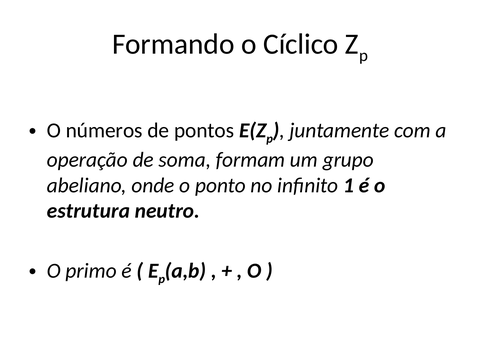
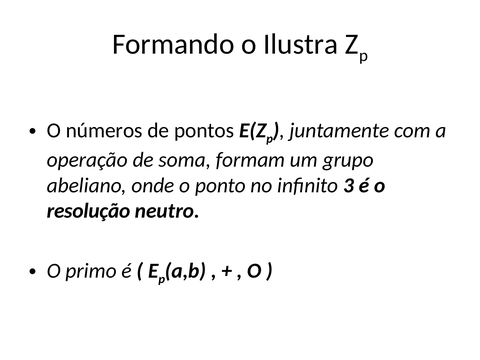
Cíclico: Cíclico -> Ilustra
1: 1 -> 3
estrutura: estrutura -> resolução
